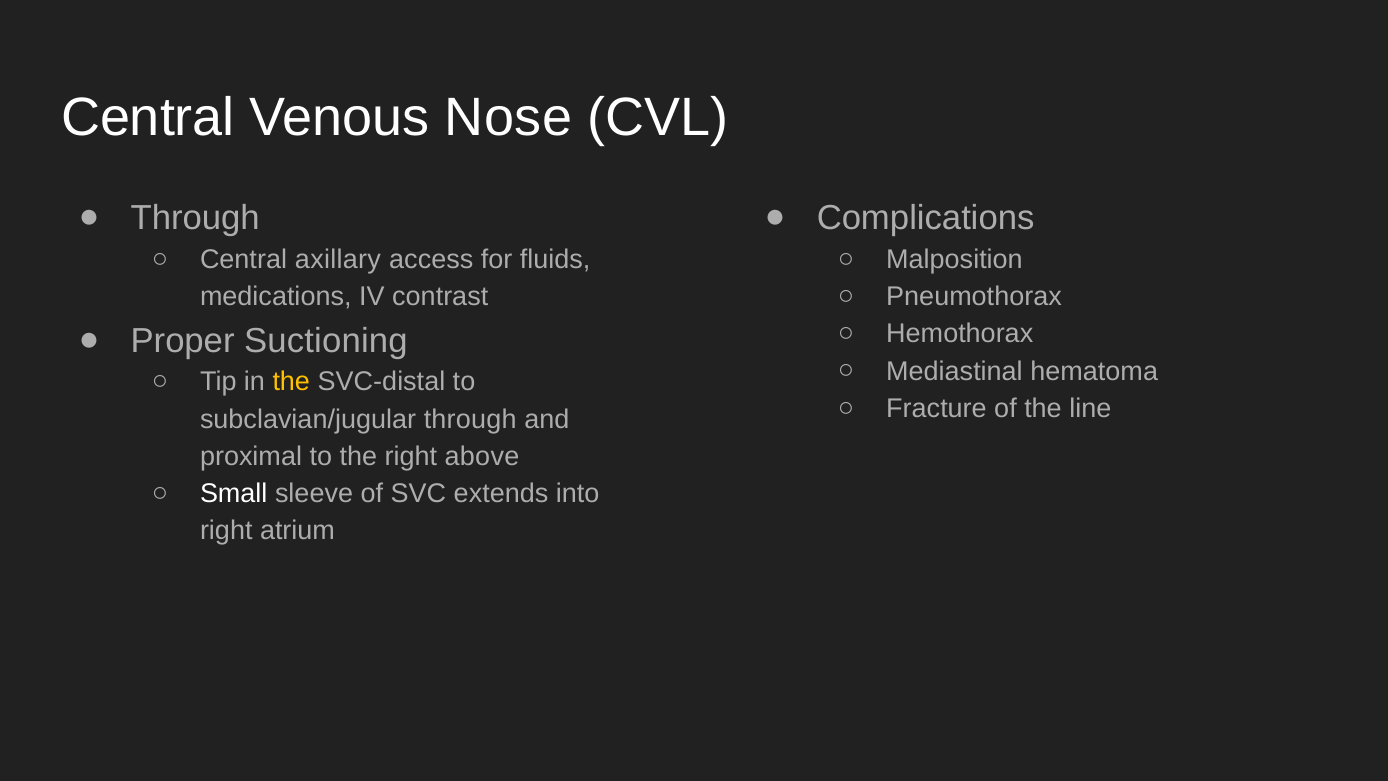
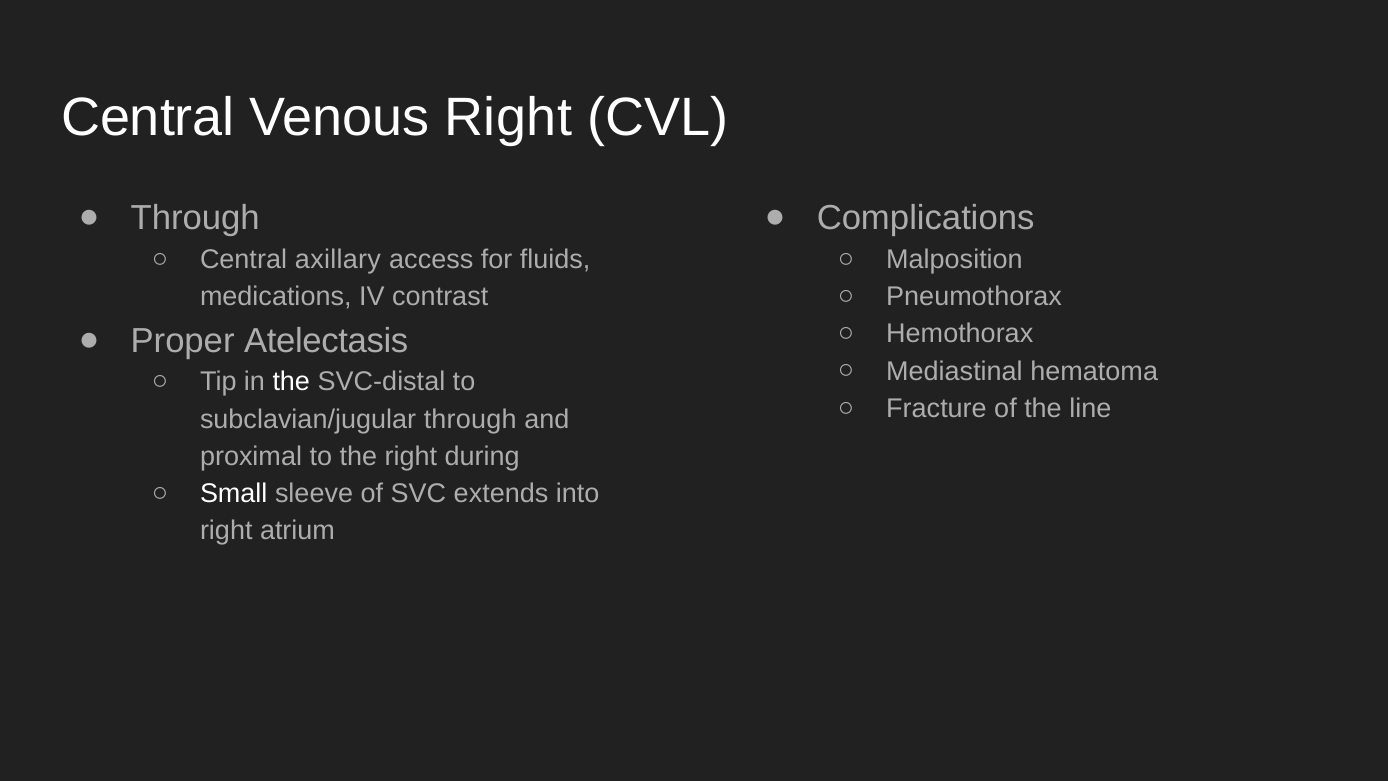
Venous Nose: Nose -> Right
Suctioning: Suctioning -> Atelectasis
the at (291, 382) colour: yellow -> white
above: above -> during
